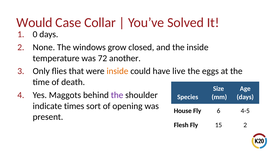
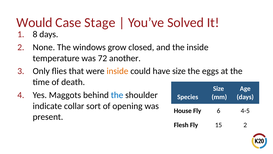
Collar: Collar -> Stage
0: 0 -> 8
have live: live -> size
the at (117, 95) colour: purple -> blue
times: times -> collar
